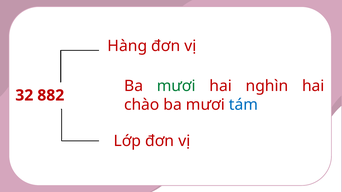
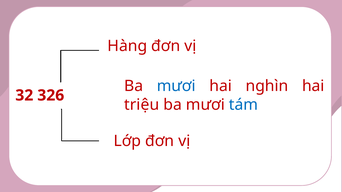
mươi at (176, 86) colour: green -> blue
882: 882 -> 326
chào: chào -> triệu
